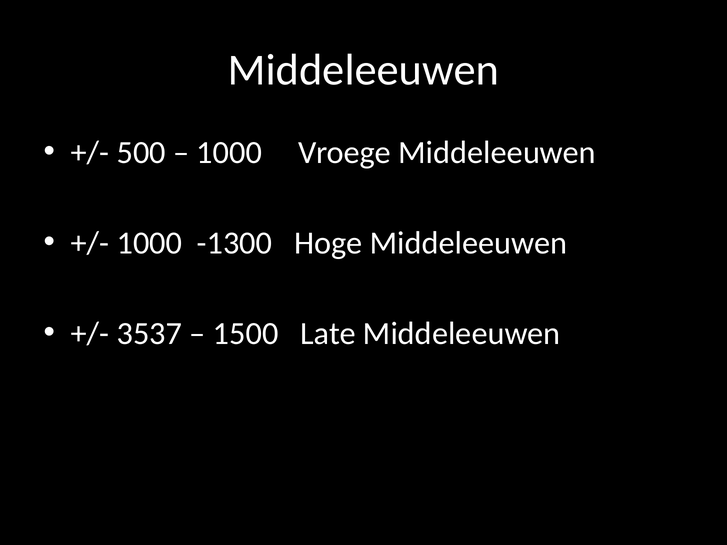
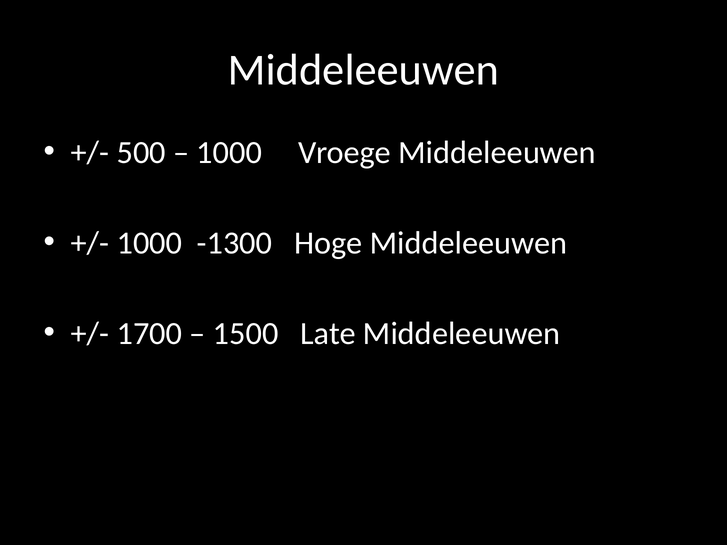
3537: 3537 -> 1700
